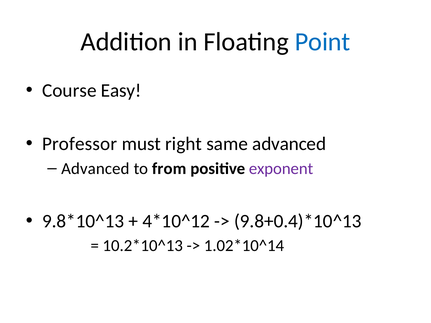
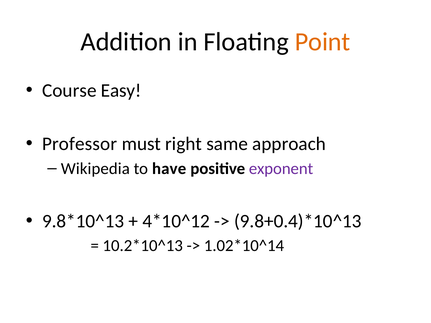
Point colour: blue -> orange
same advanced: advanced -> approach
Advanced at (95, 169): Advanced -> Wikipedia
from: from -> have
